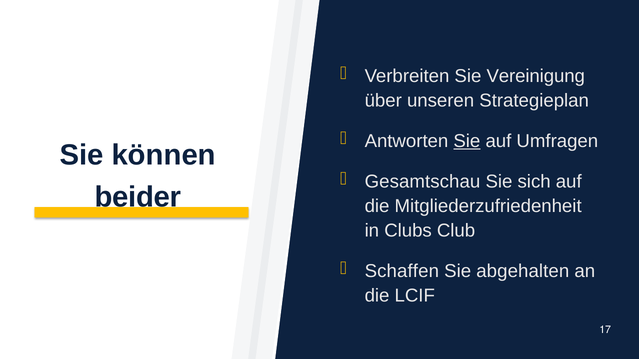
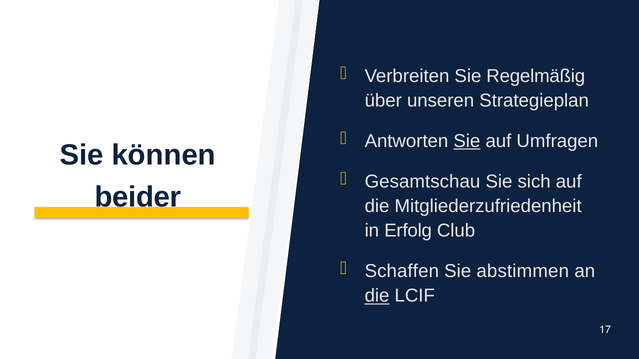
Vereinigung: Vereinigung -> Regelmäßig
Clubs: Clubs -> Erfolg
abgehalten: abgehalten -> abstimmen
die at (377, 296) underline: none -> present
